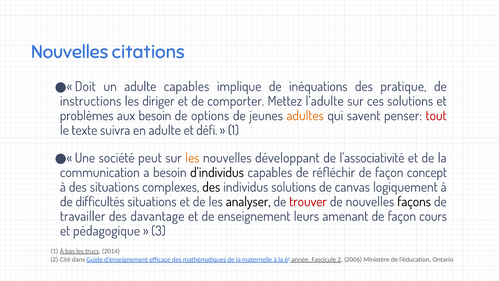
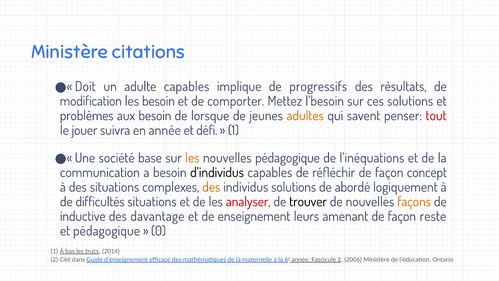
Nouvelles at (70, 52): Nouvelles -> Ministère
inéquations: inéquations -> progressifs
pratique: pratique -> résultats
instructions: instructions -> modification
les diriger: diriger -> besoin
l’adulte: l’adulte -> l’besoin
options: options -> lorsque
texte: texte -> jouer
en adulte: adulte -> année
peut: peut -> base
nouvelles développant: développant -> pédagogique
l’associativité: l’associativité -> l’inéquations
des at (211, 187) colour: black -> orange
canvas: canvas -> abordé
analyser colour: black -> red
trouver colour: red -> black
façons colour: black -> orange
travailler: travailler -> inductive
cours: cours -> reste
3: 3 -> 0
